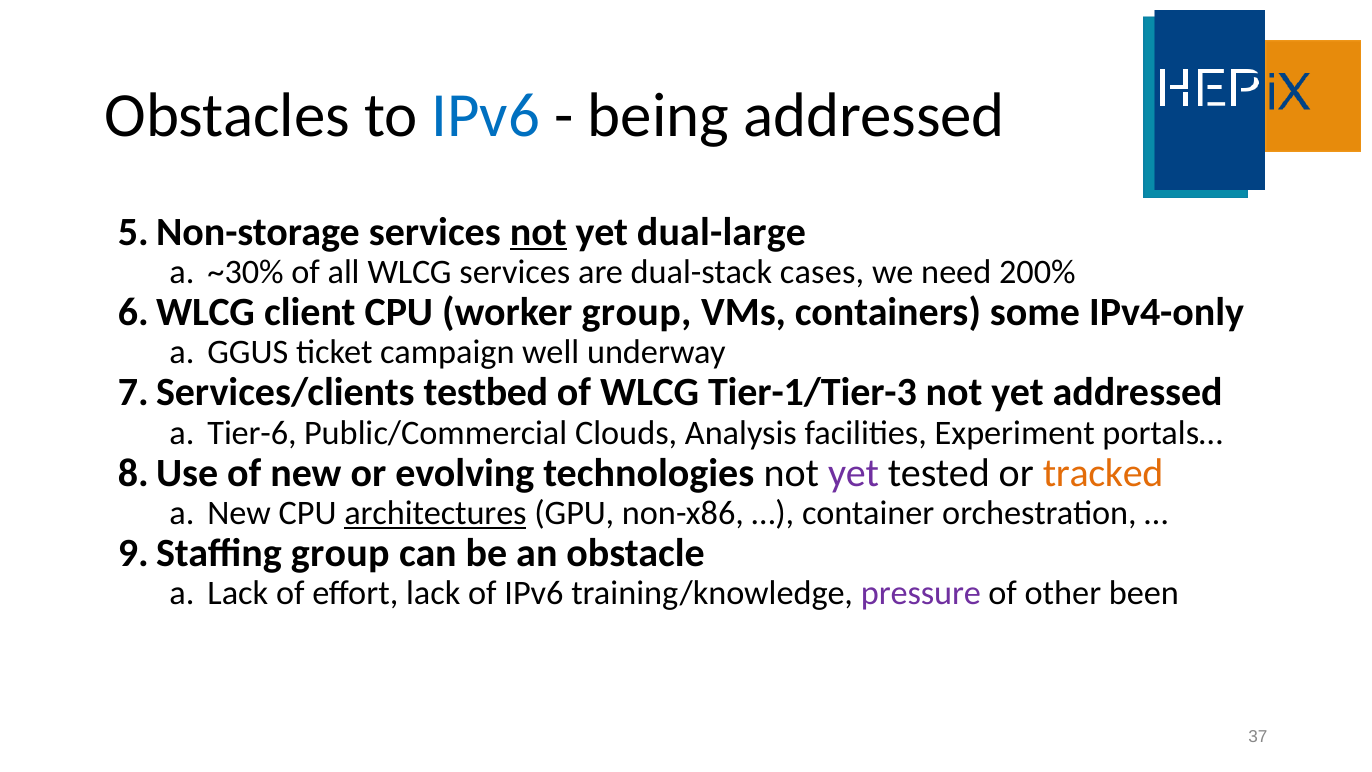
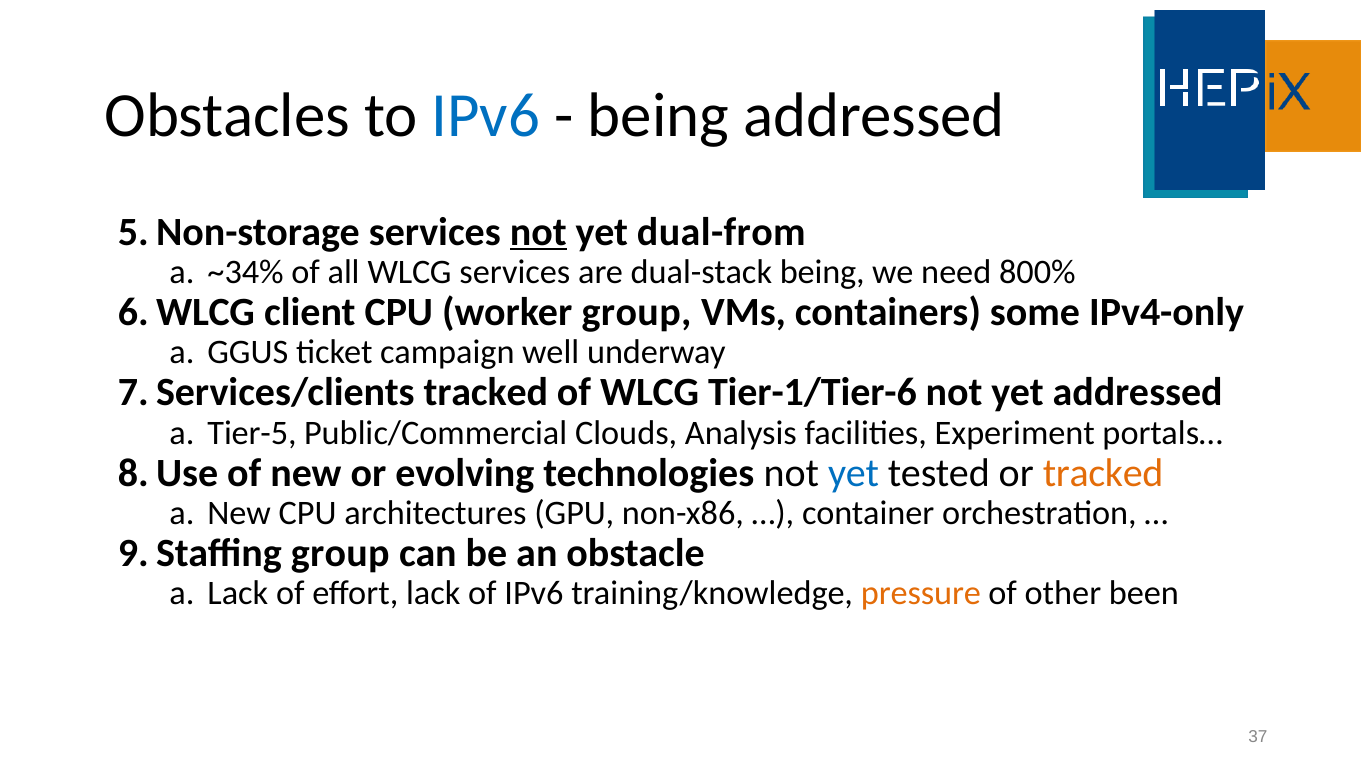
dual-large: dual-large -> dual-from
~30%: ~30% -> ~34%
dual-stack cases: cases -> being
200%: 200% -> 800%
testbed at (486, 392): testbed -> tracked
Tier-1/Tier-3: Tier-1/Tier-3 -> Tier-1/Tier-6
Tier-6: Tier-6 -> Tier-5
yet at (854, 473) colour: purple -> blue
architectures underline: present -> none
pressure colour: purple -> orange
